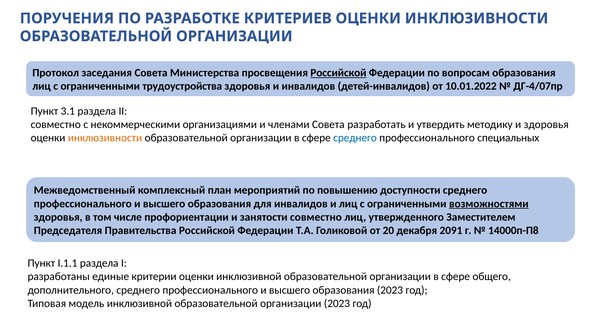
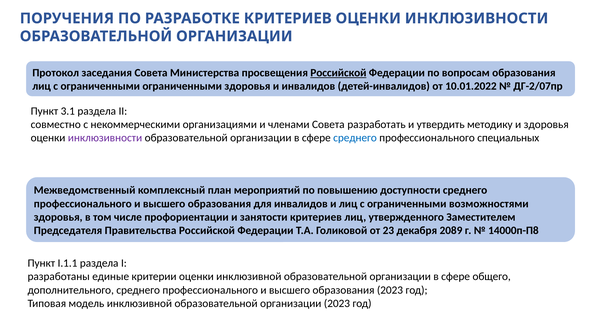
ограниченными трудоустройства: трудоустройства -> ограниченными
ДГ-4/07пр: ДГ-4/07пр -> ДГ-2/07пр
инклюзивности at (105, 138) colour: orange -> purple
возможностями underline: present -> none
занятости совместно: совместно -> критериев
20: 20 -> 23
2091: 2091 -> 2089
